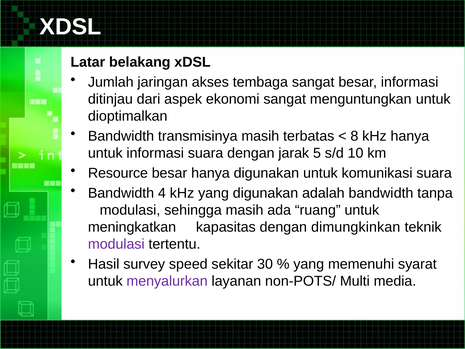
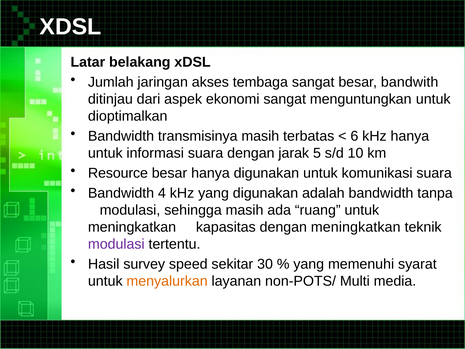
besar informasi: informasi -> bandwith
8: 8 -> 6
dengan dimungkinkan: dimungkinkan -> meningkatkan
menyalurkan colour: purple -> orange
